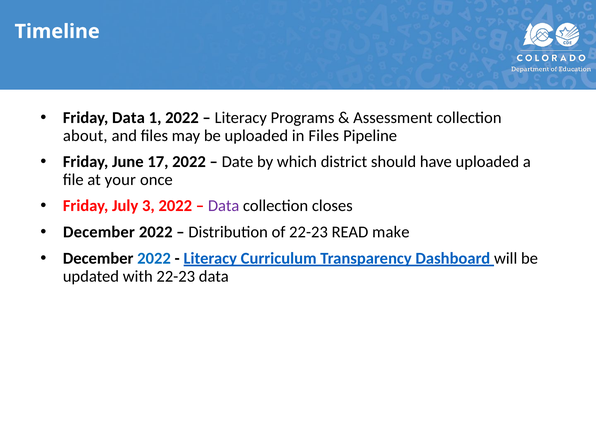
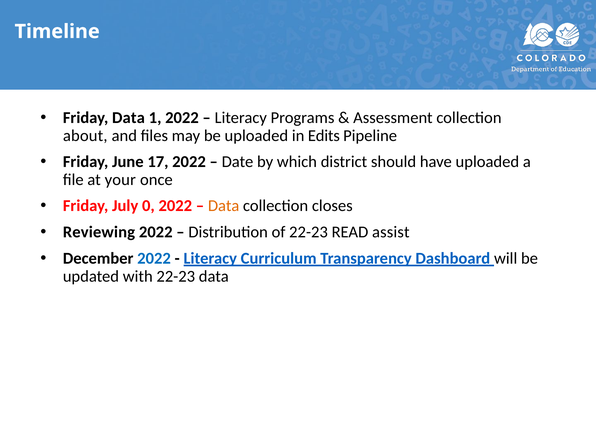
in Files: Files -> Edits
3: 3 -> 0
Data at (224, 206) colour: purple -> orange
December at (99, 232): December -> Reviewing
make: make -> assist
